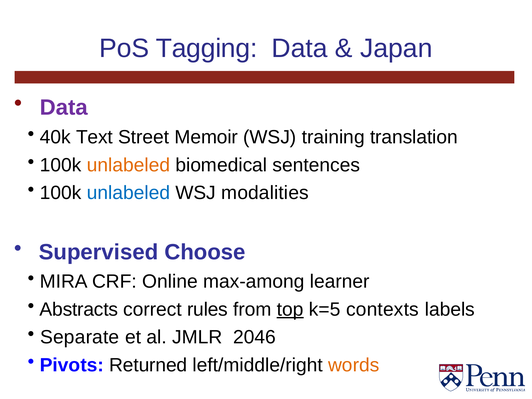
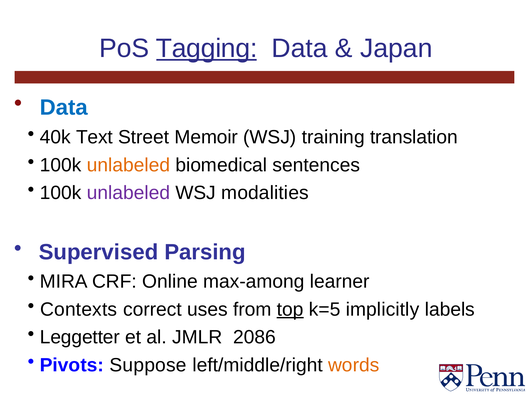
Tagging underline: none -> present
Data at (64, 108) colour: purple -> blue
unlabeled at (128, 193) colour: blue -> purple
Choose: Choose -> Parsing
Abstracts: Abstracts -> Contexts
rules: rules -> uses
contexts: contexts -> implicitly
Separate: Separate -> Leggetter
2046: 2046 -> 2086
Returned: Returned -> Suppose
